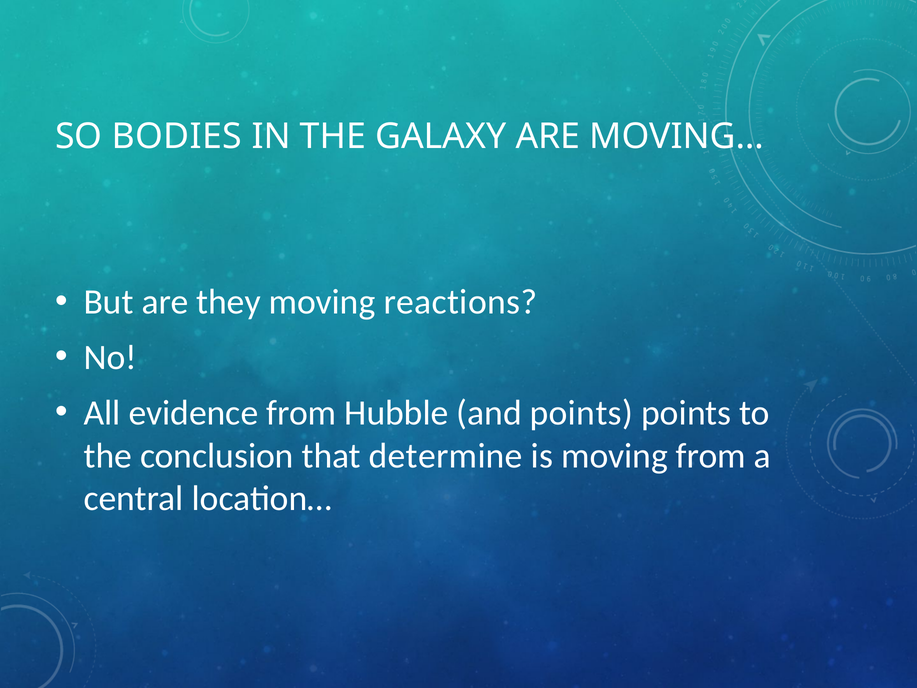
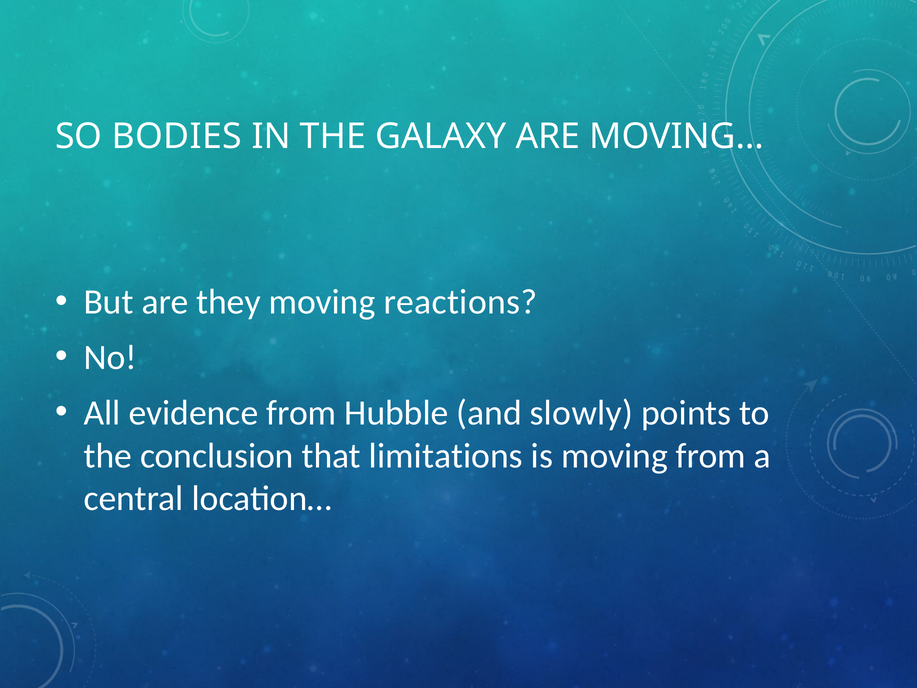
and points: points -> slowly
determine: determine -> limitations
